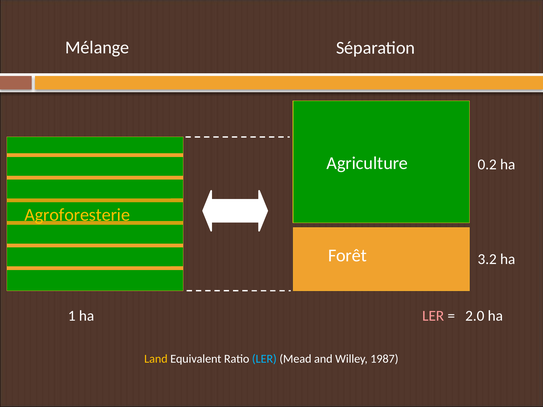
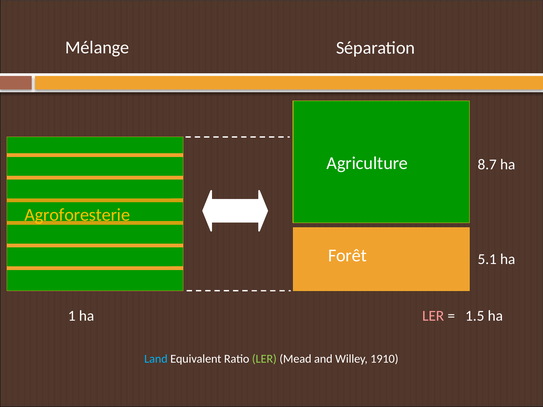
0.2: 0.2 -> 8.7
3.2: 3.2 -> 5.1
2.0: 2.0 -> 1.5
Land colour: yellow -> light blue
LER at (264, 359) colour: light blue -> light green
1987: 1987 -> 1910
